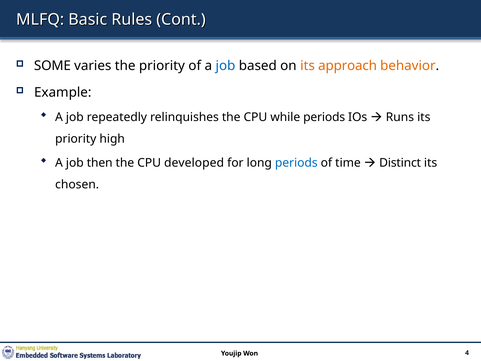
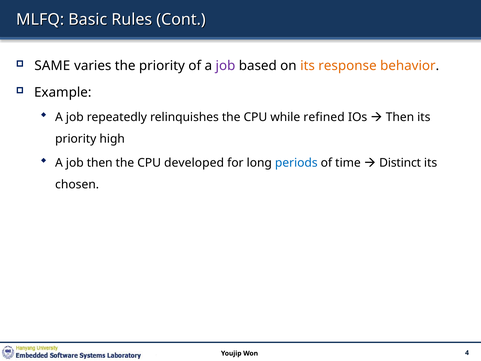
SOME: SOME -> SAME
job at (225, 66) colour: blue -> purple
approach: approach -> response
while periods: periods -> refined
Runs at (400, 117): Runs -> Then
